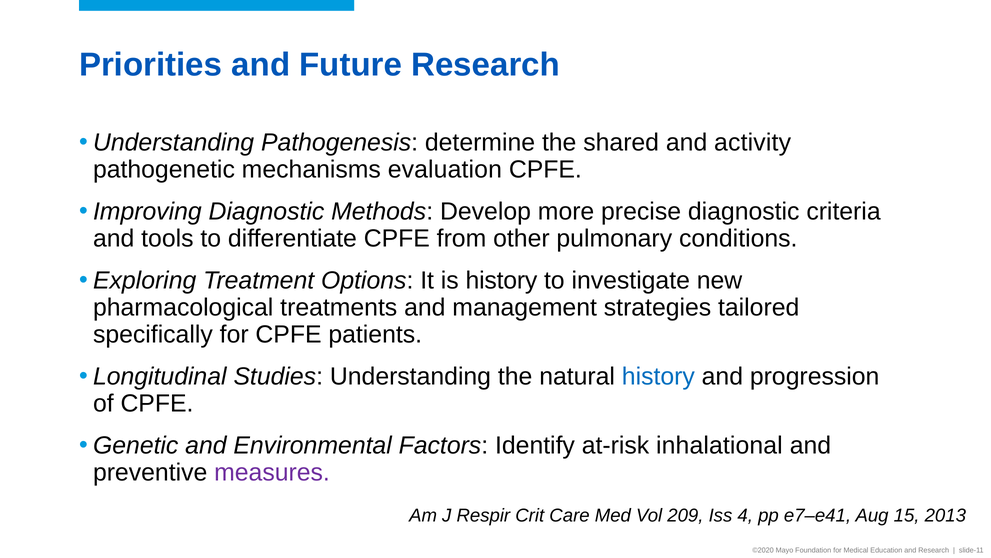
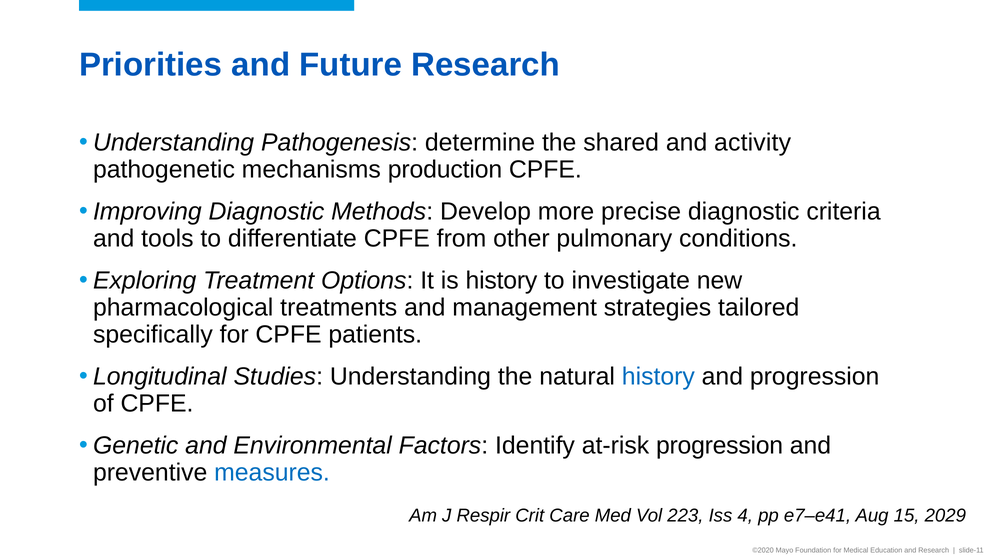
evaluation: evaluation -> production
at-risk inhalational: inhalational -> progression
measures colour: purple -> blue
209: 209 -> 223
2013: 2013 -> 2029
